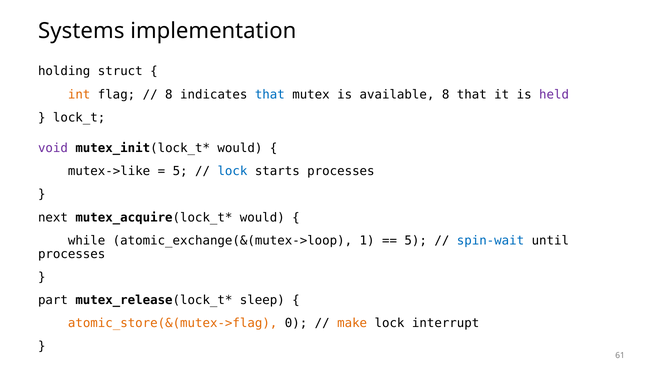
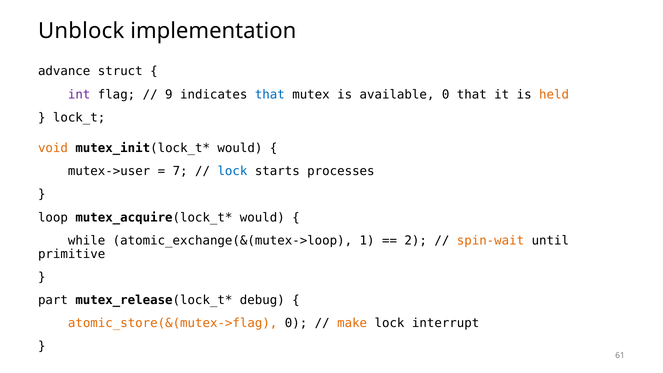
Systems: Systems -> Unblock
holding: holding -> advance
int colour: orange -> purple
8 at (169, 94): 8 -> 9
available 8: 8 -> 0
held colour: purple -> orange
void colour: purple -> orange
mutex->like: mutex->like -> mutex->user
5 at (180, 171): 5 -> 7
next: next -> loop
5 at (416, 240): 5 -> 2
spin-wait colour: blue -> orange
processes at (72, 254): processes -> primitive
sleep: sleep -> debug
